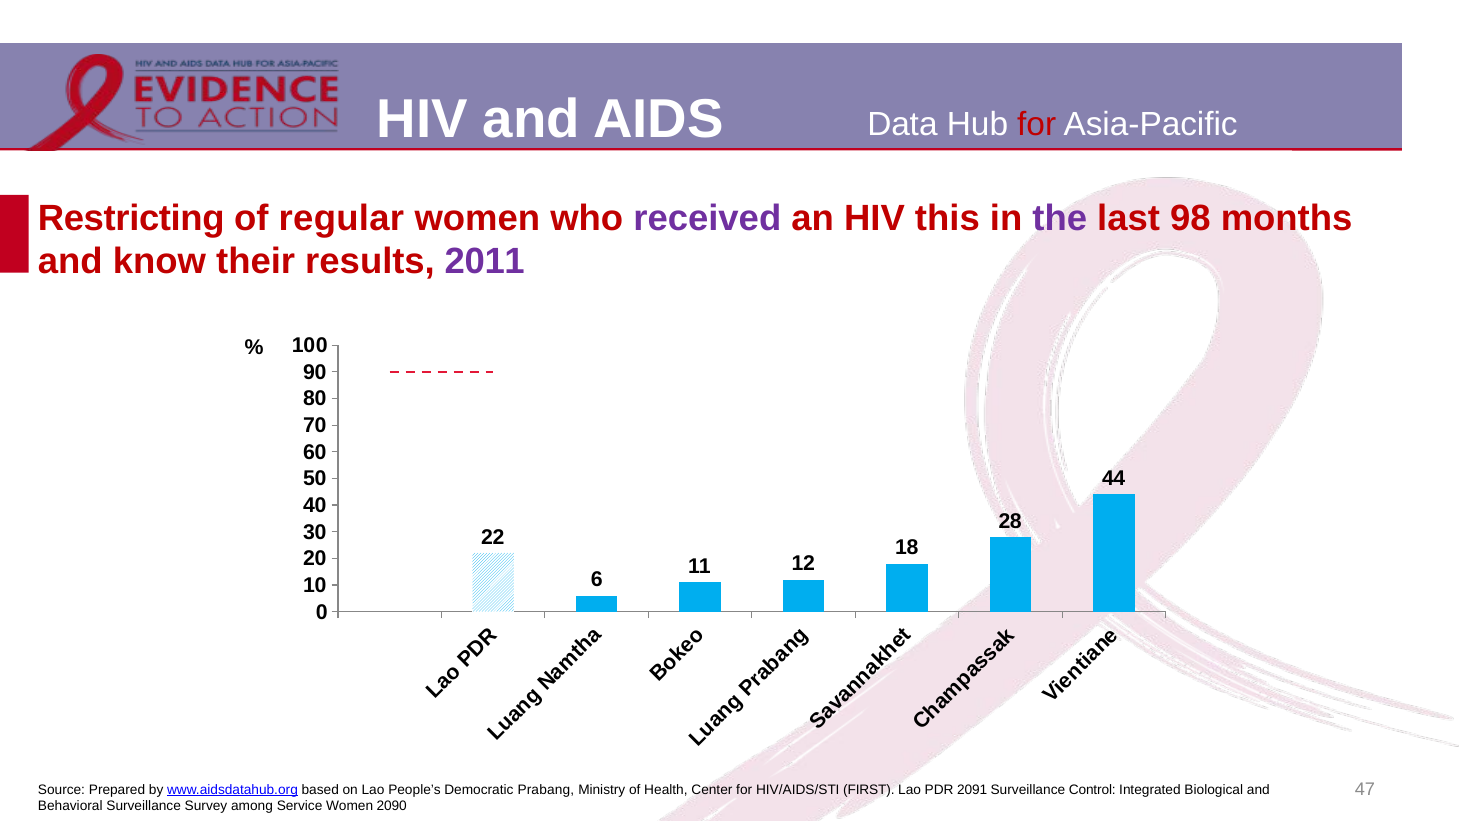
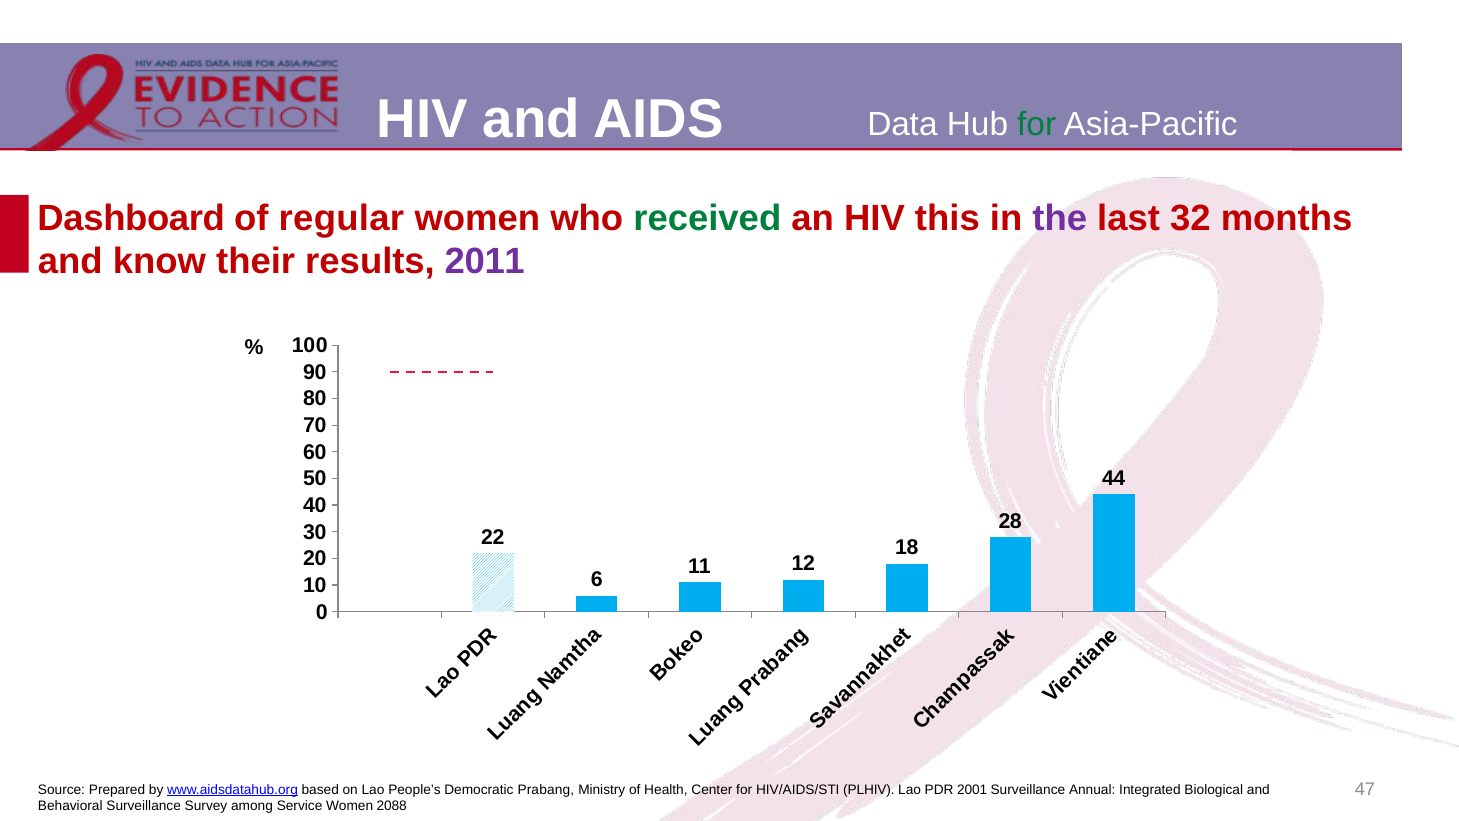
for at (1037, 124) colour: red -> green
Restricting: Restricting -> Dashboard
received colour: purple -> green
98: 98 -> 32
FIRST: FIRST -> PLHIV
2091: 2091 -> 2001
Control: Control -> Annual
2090: 2090 -> 2088
